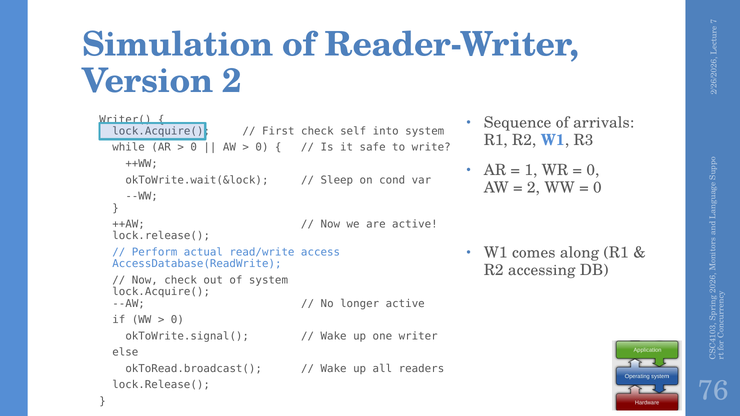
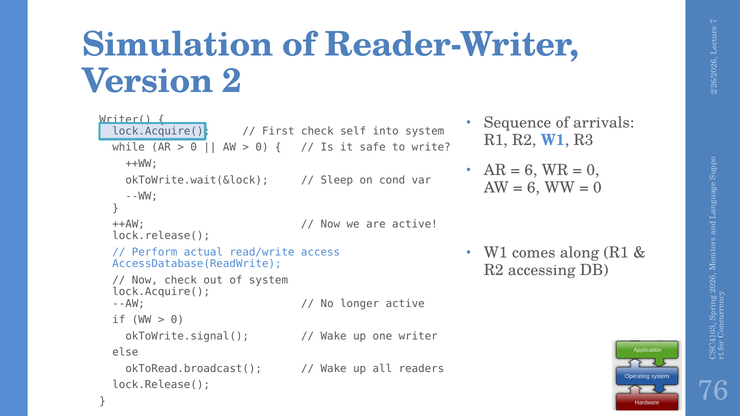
1 at (531, 170): 1 -> 6
2 at (533, 188): 2 -> 6
